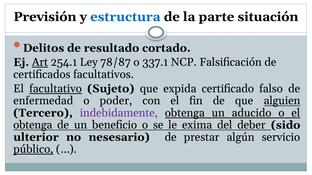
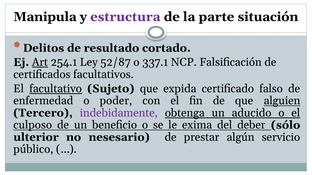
Previsión: Previsión -> Manipula
estructura colour: blue -> purple
78/87: 78/87 -> 52/87
obtenga at (33, 125): obtenga -> culposo
sido: sido -> sólo
público underline: present -> none
